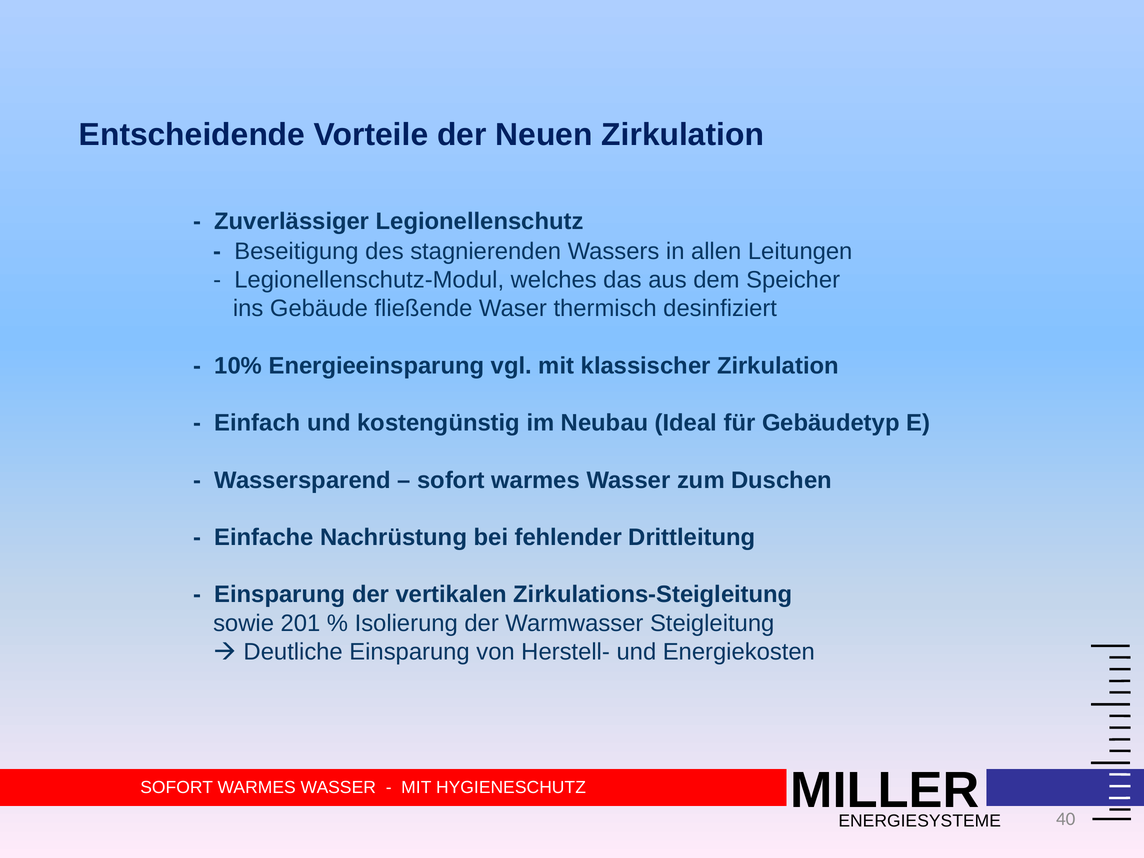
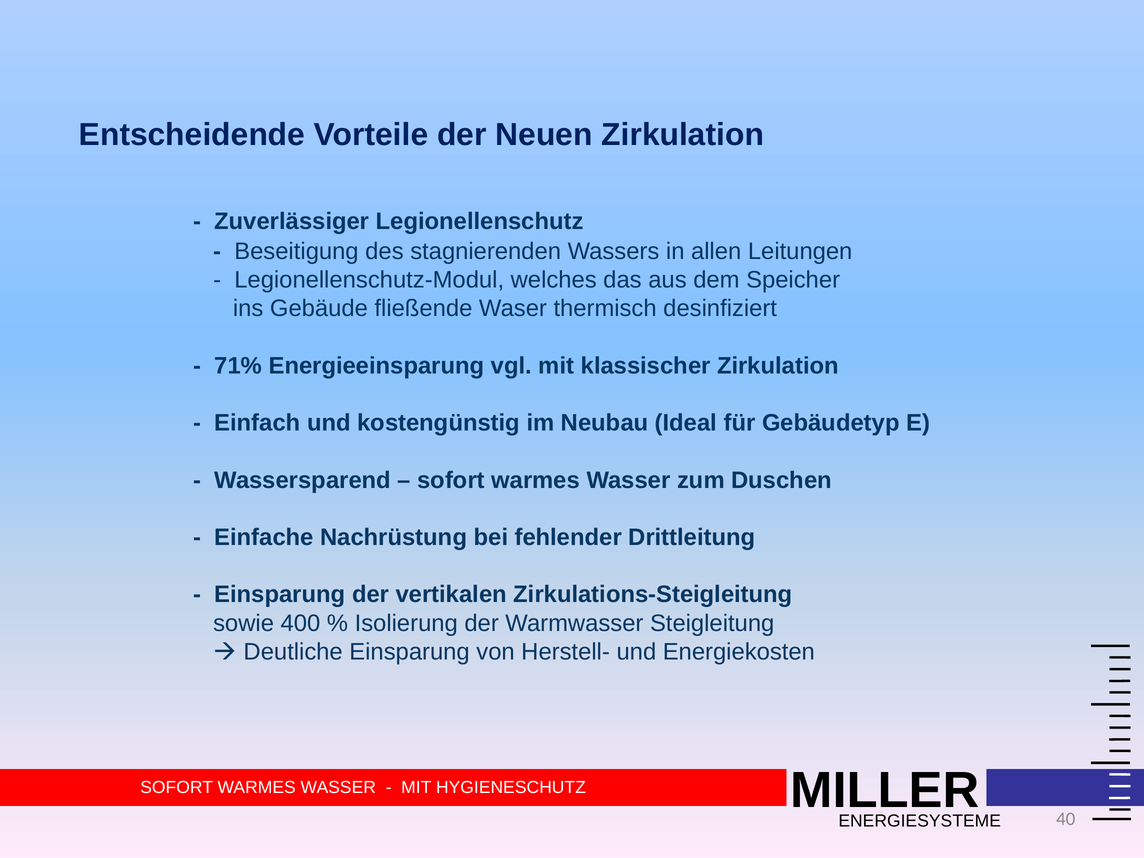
10%: 10% -> 71%
201: 201 -> 400
